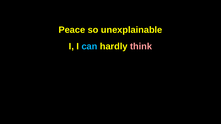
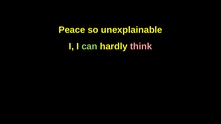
can colour: light blue -> light green
